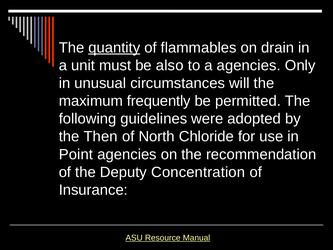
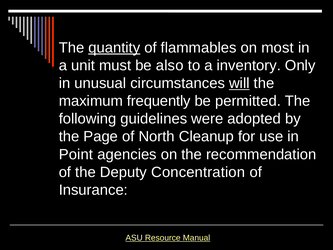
drain: drain -> most
a agencies: agencies -> inventory
will underline: none -> present
Then: Then -> Page
Chloride: Chloride -> Cleanup
